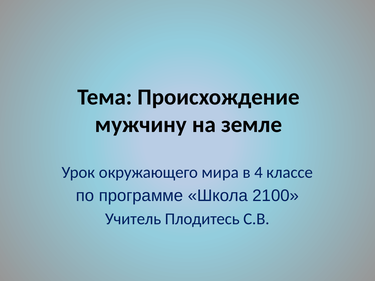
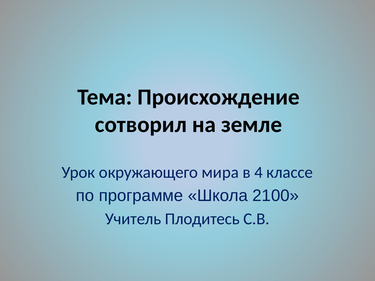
мужчину: мужчину -> сотворил
